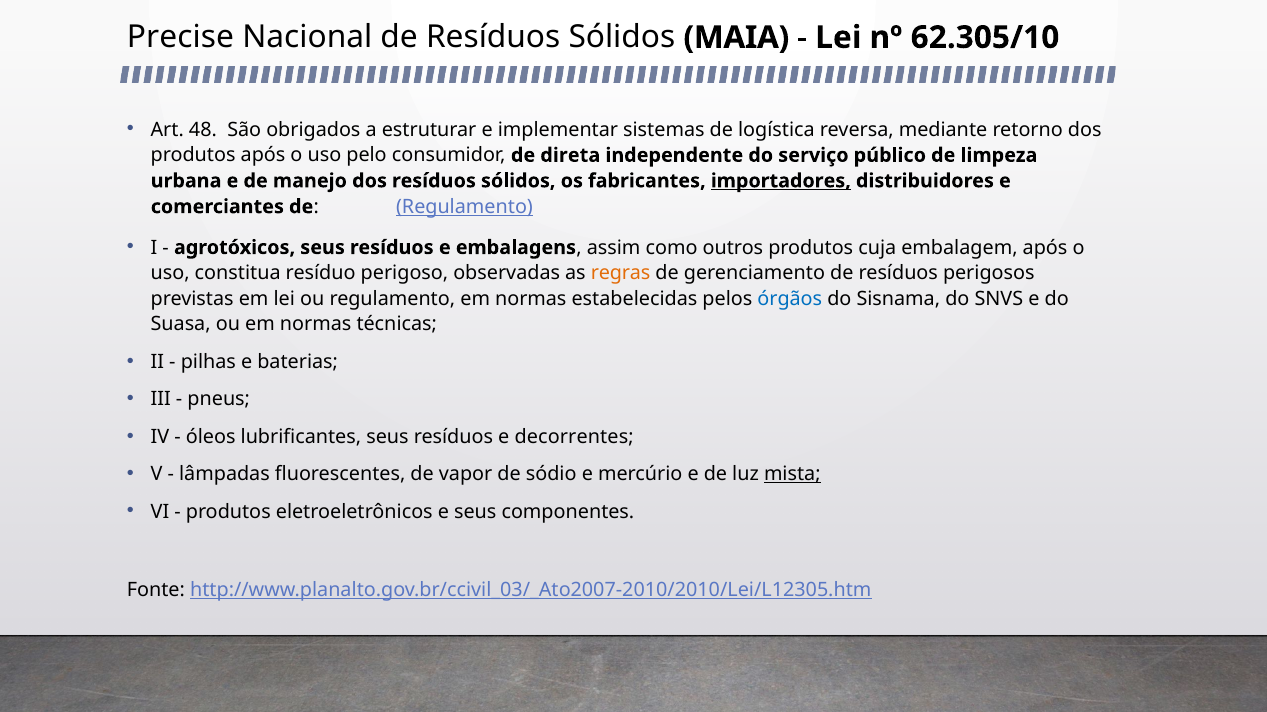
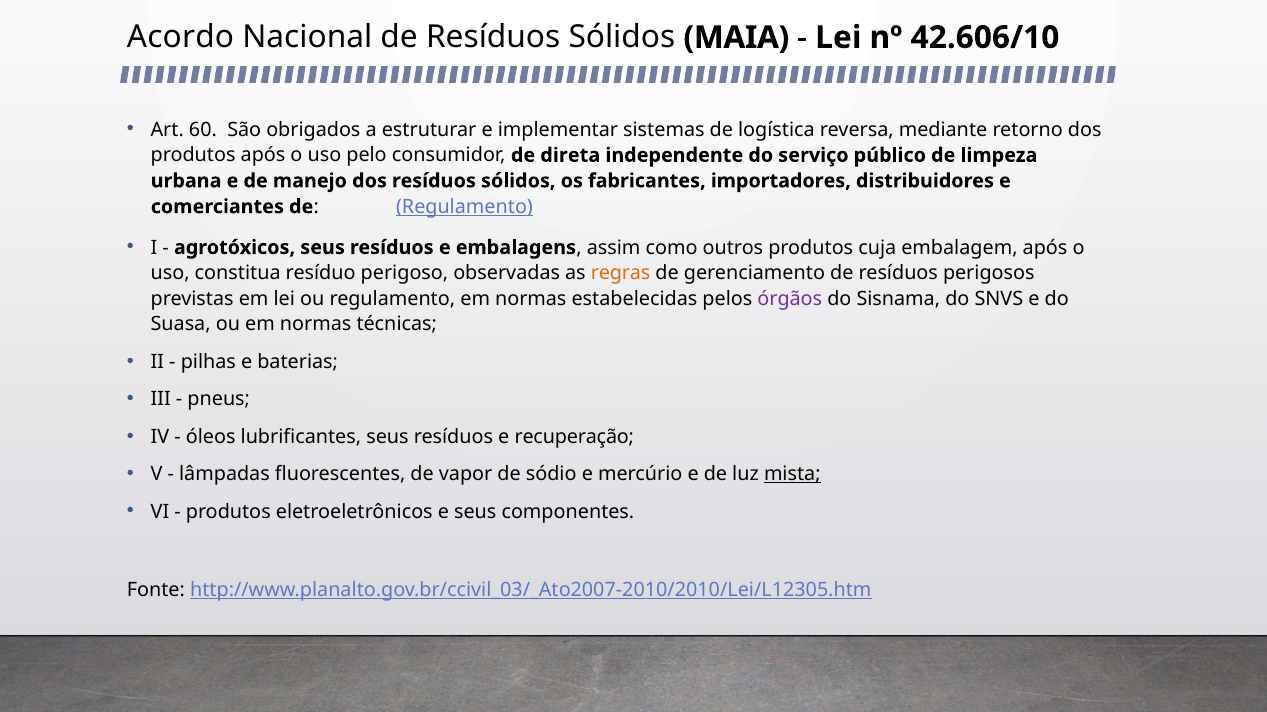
Precise: Precise -> Acordo
62.305/10: 62.305/10 -> 42.606/10
48: 48 -> 60
importadores underline: present -> none
órgãos colour: blue -> purple
decorrentes: decorrentes -> recuperação
